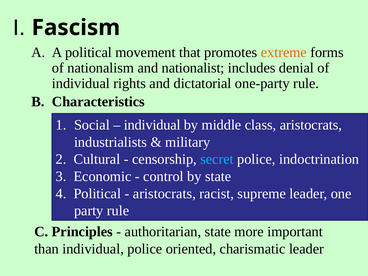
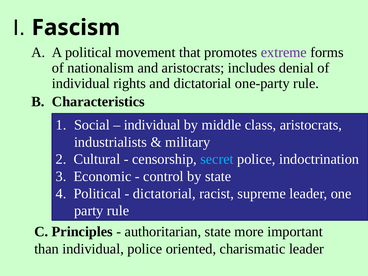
extreme colour: orange -> purple
and nationalist: nationalist -> aristocrats
aristocrats at (164, 194): aristocrats -> dictatorial
